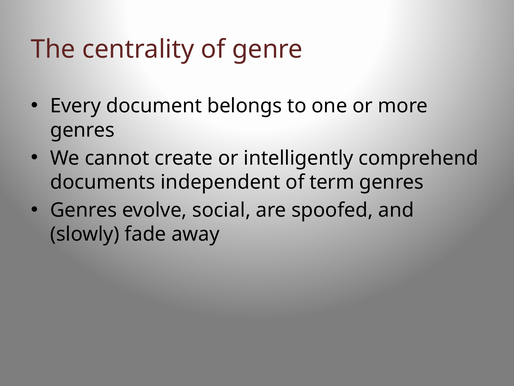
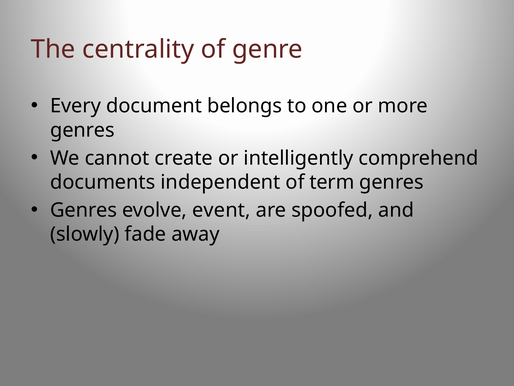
social: social -> event
